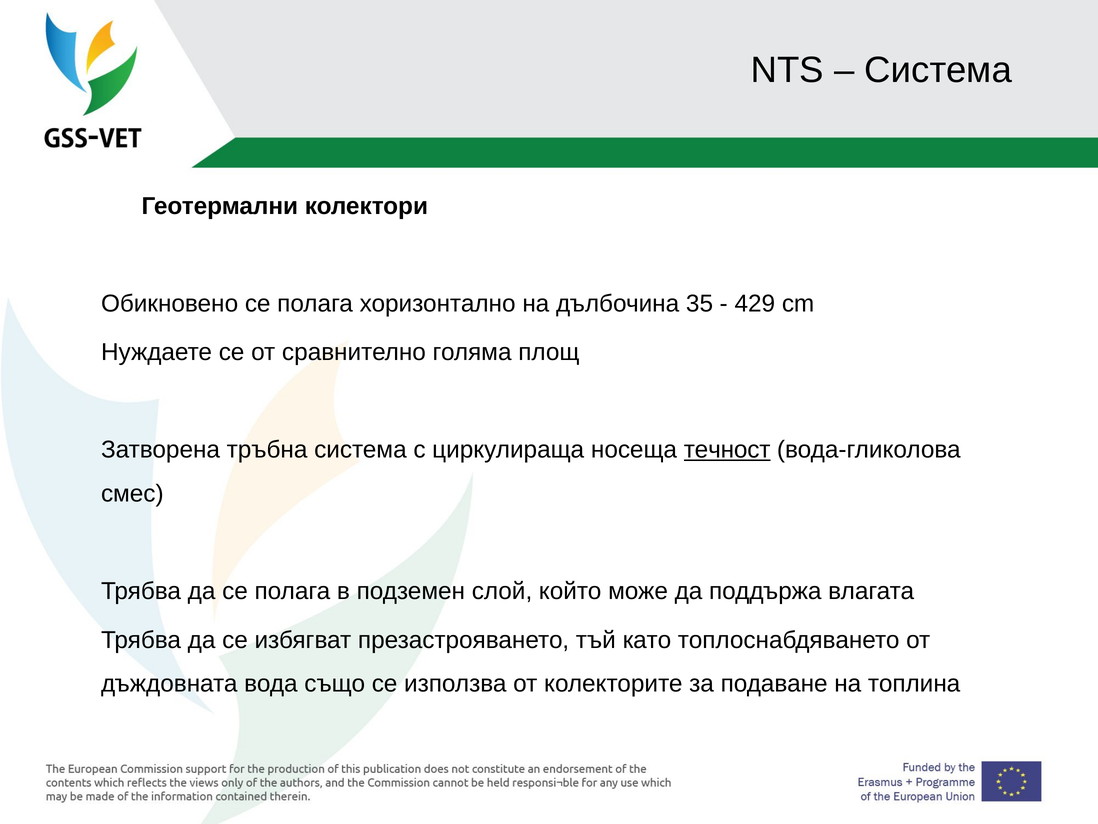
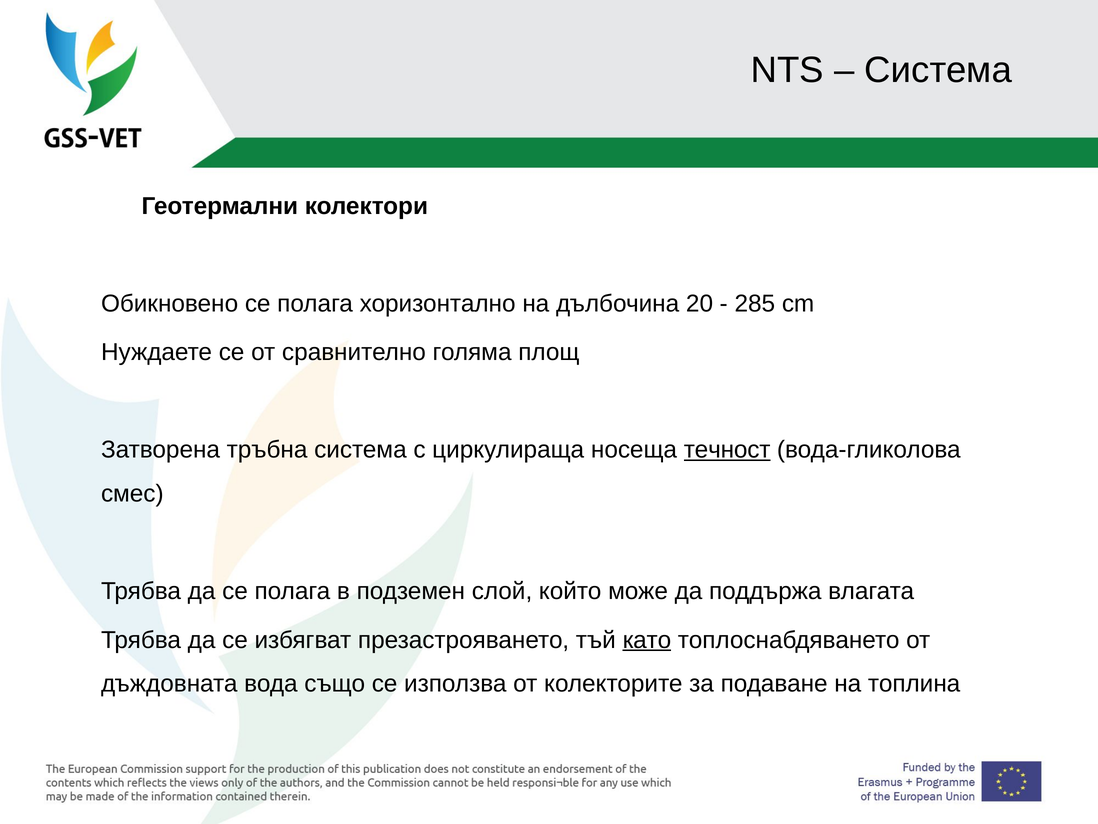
35: 35 -> 20
429: 429 -> 285
като underline: none -> present
